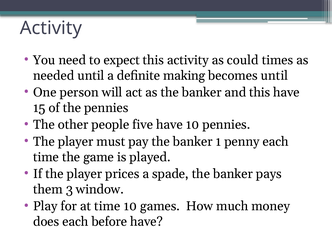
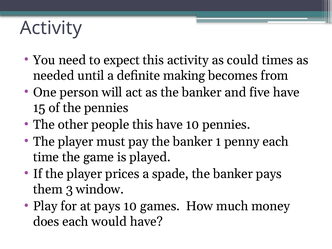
becomes until: until -> from
and this: this -> five
people five: five -> this
at time: time -> pays
before: before -> would
